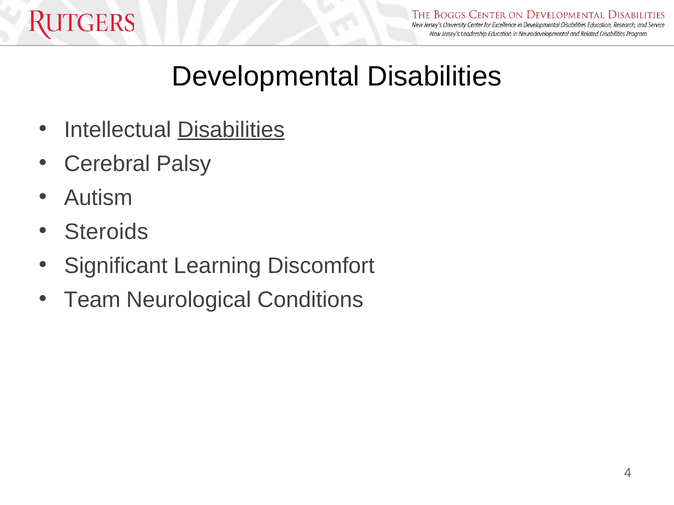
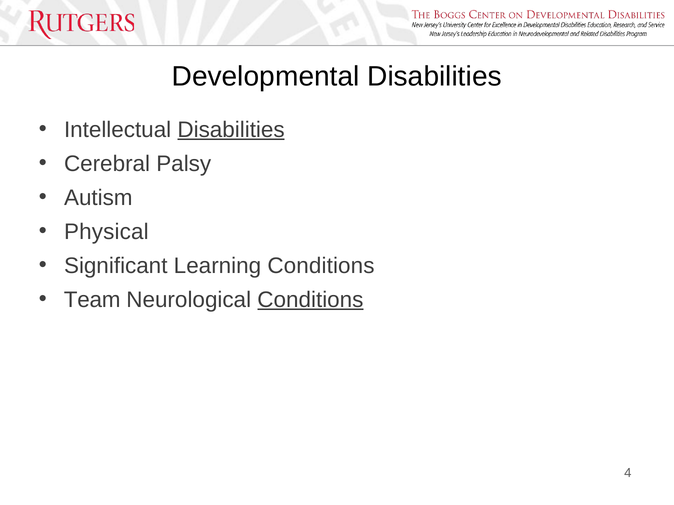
Steroids: Steroids -> Physical
Learning Discomfort: Discomfort -> Conditions
Conditions at (310, 300) underline: none -> present
